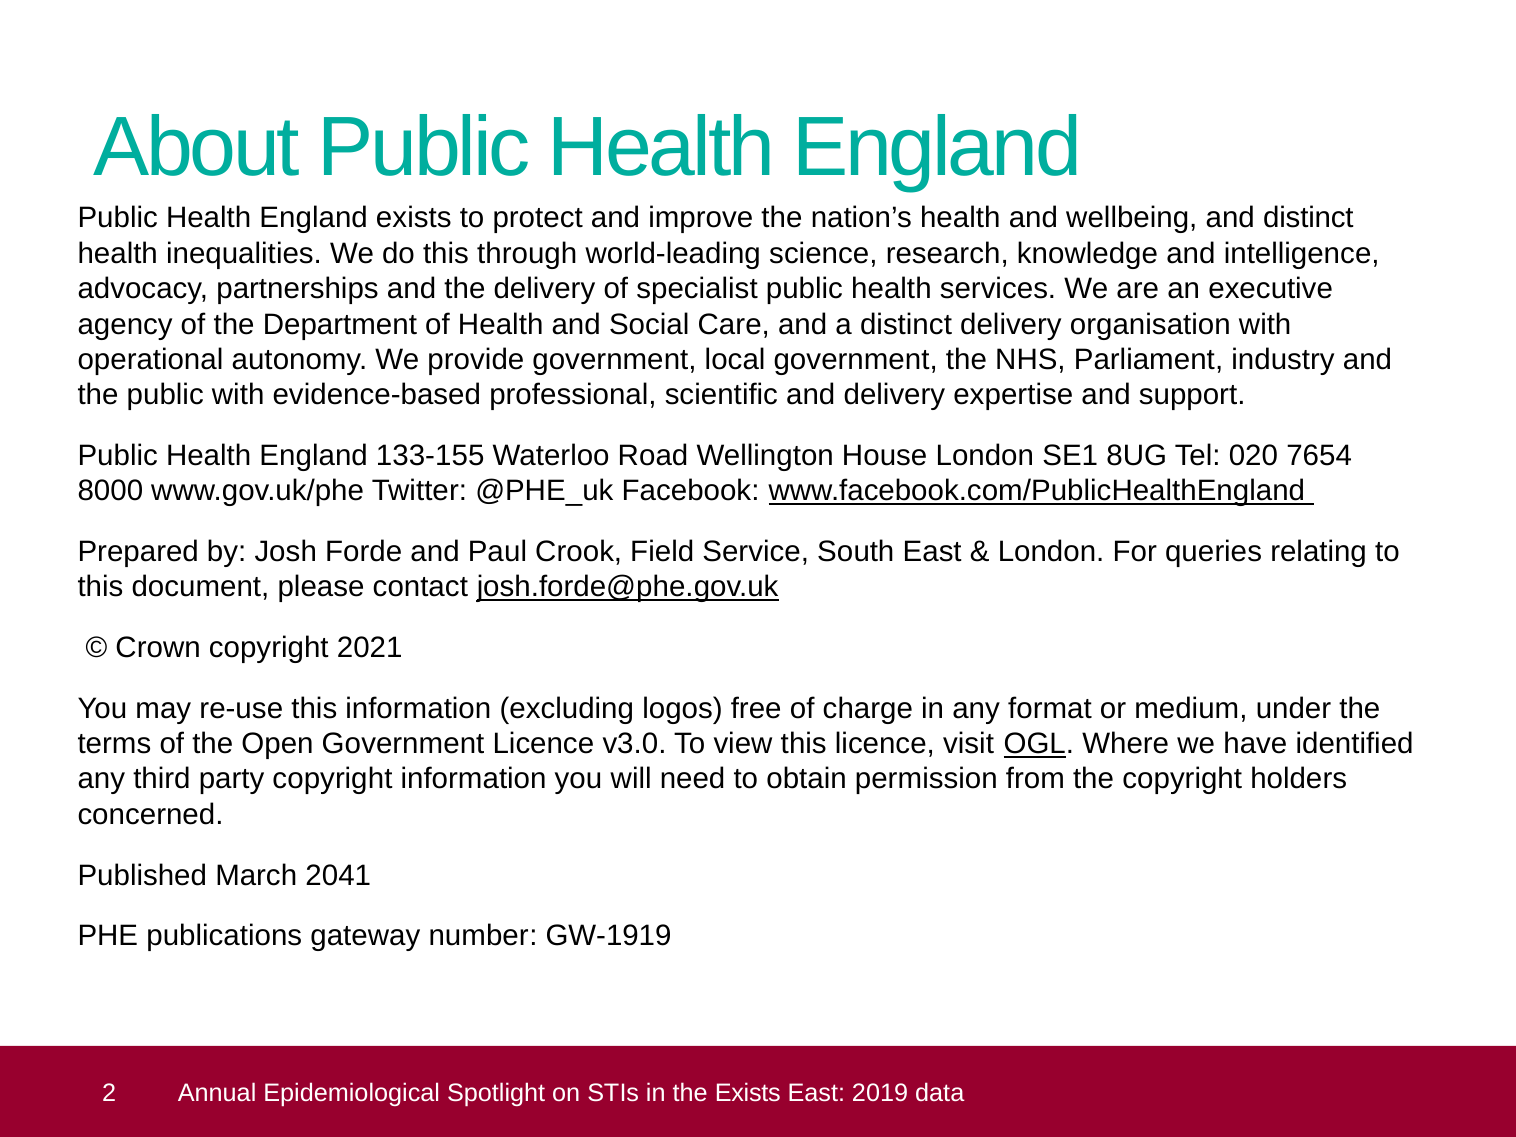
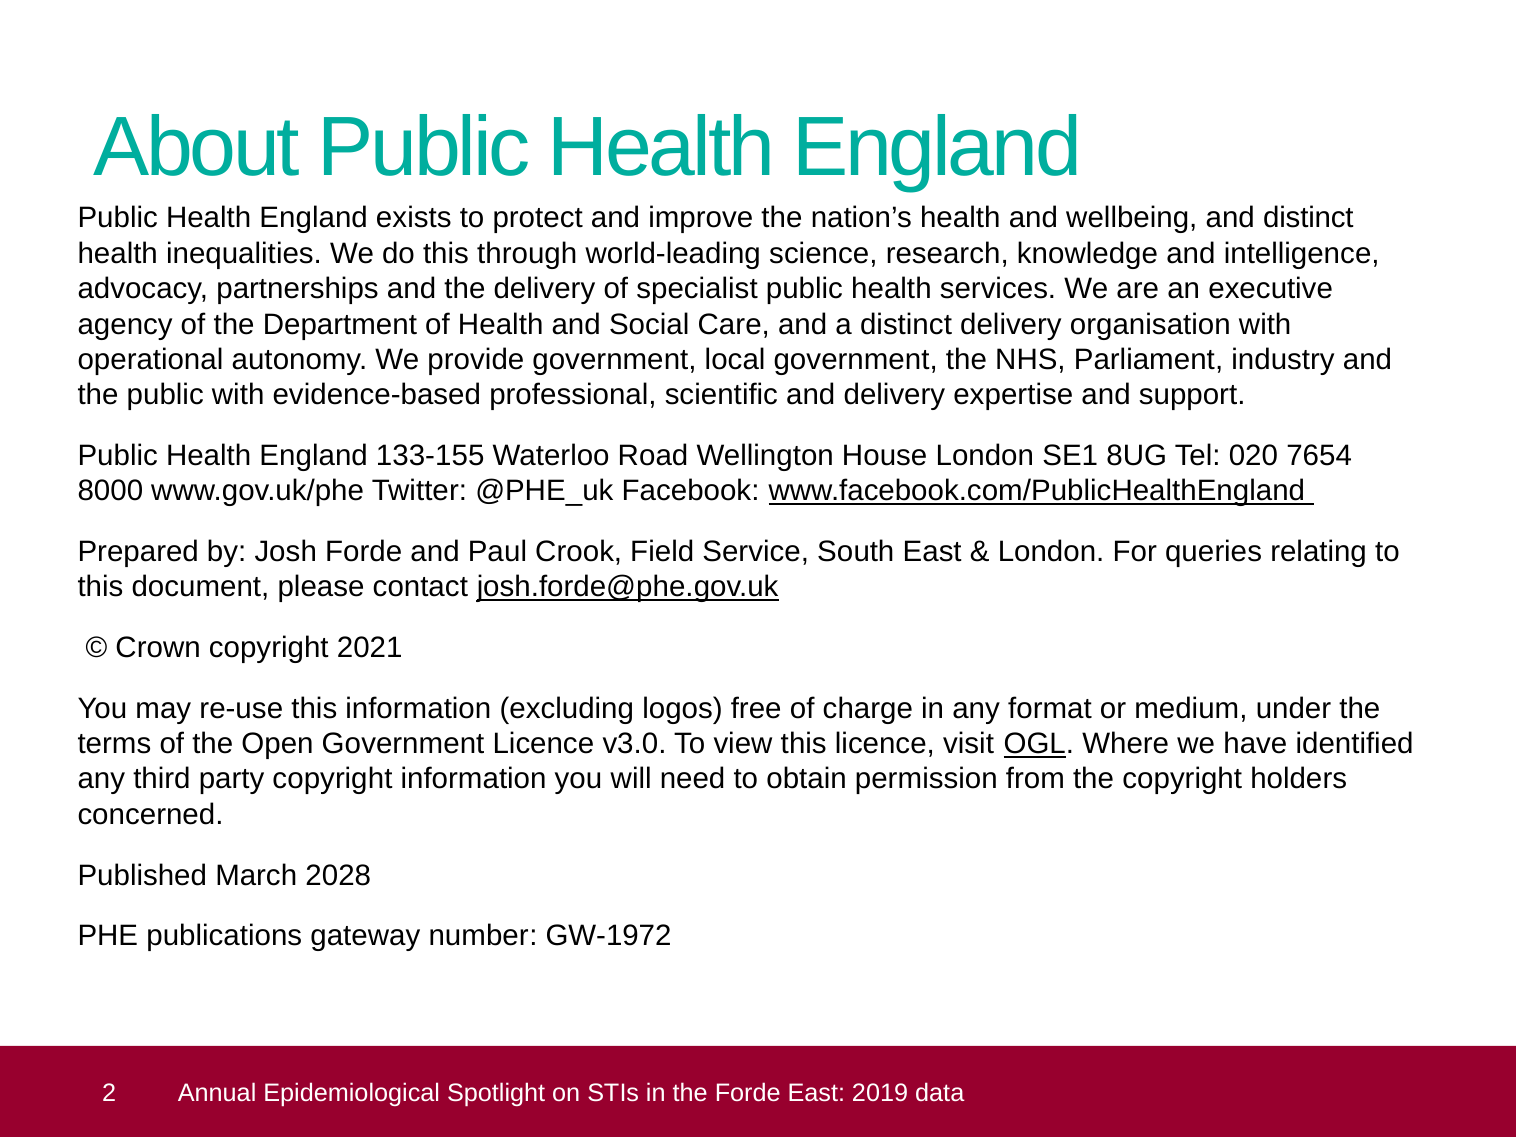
2041: 2041 -> 2028
GW-1919: GW-1919 -> GW-1972
the Exists: Exists -> Forde
